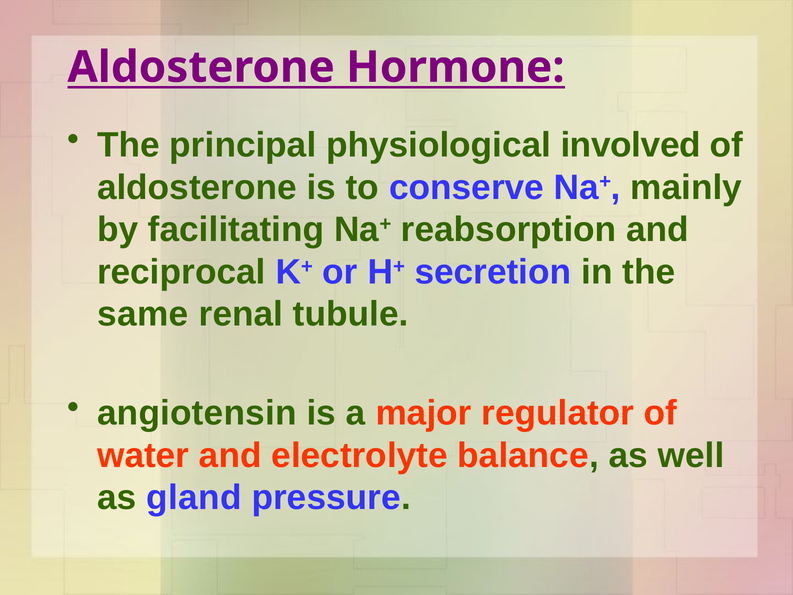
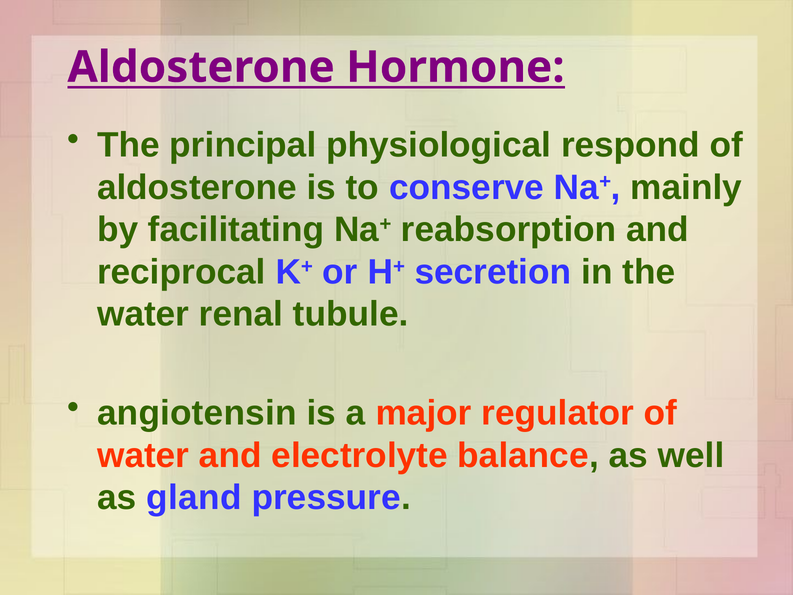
involved: involved -> respond
same at (143, 314): same -> water
